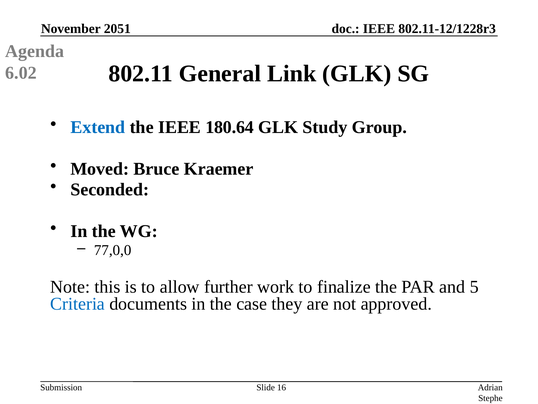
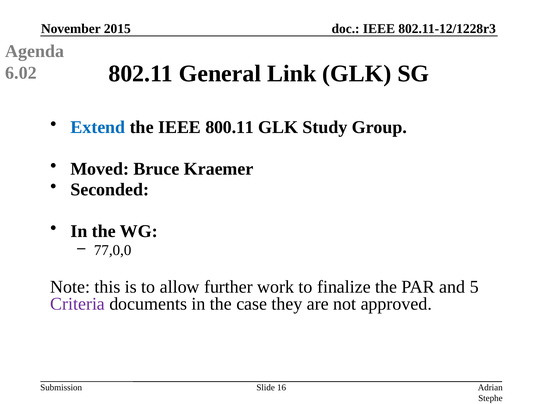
2051: 2051 -> 2015
180.64: 180.64 -> 800.11
Criteria colour: blue -> purple
